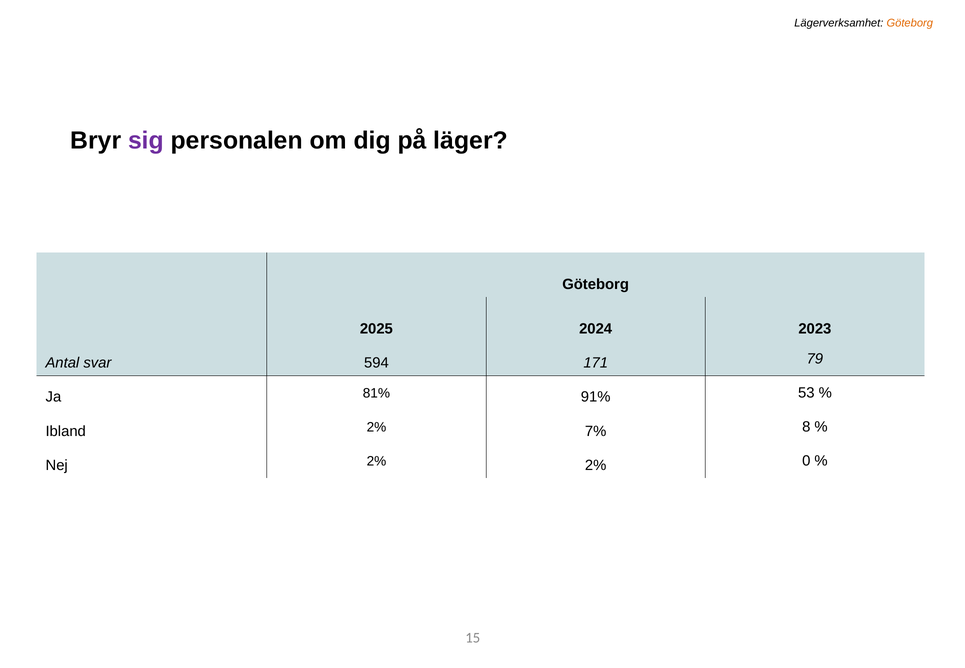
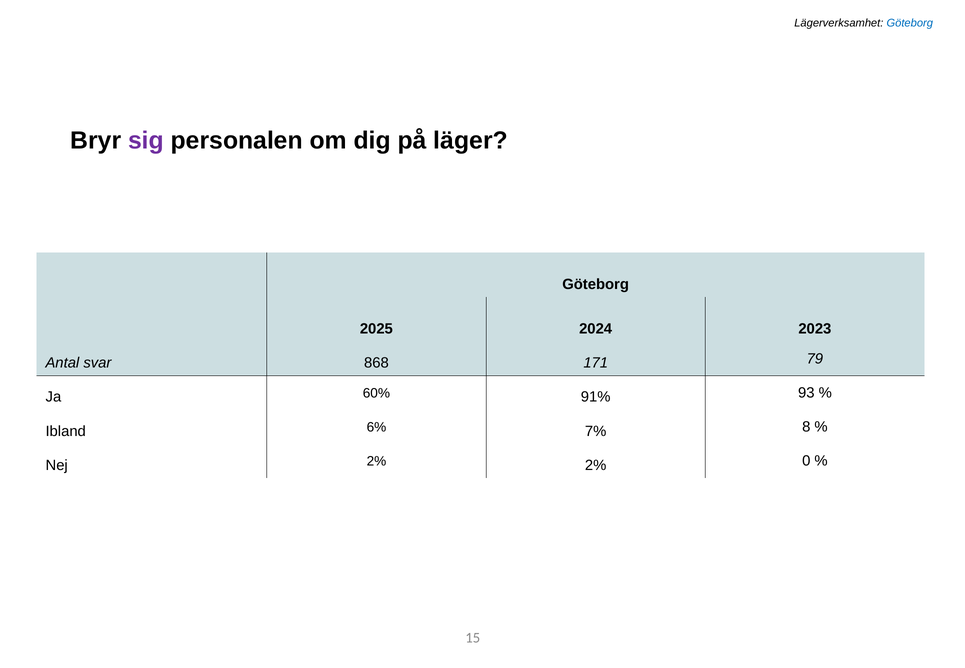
Göteborg at (910, 23) colour: orange -> blue
594: 594 -> 868
81%: 81% -> 60%
53: 53 -> 93
2% at (376, 427): 2% -> 6%
